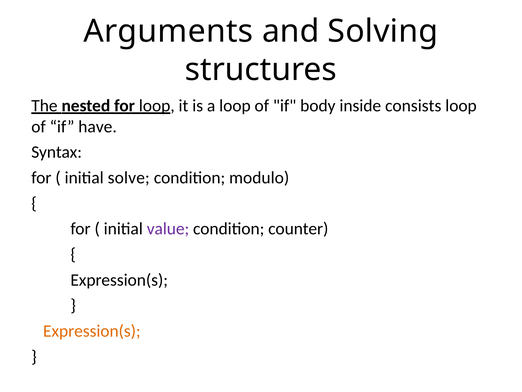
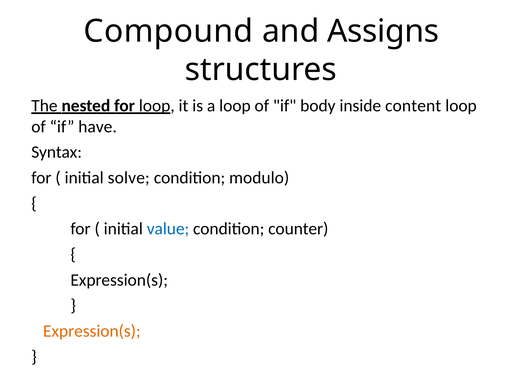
Arguments: Arguments -> Compound
Solving: Solving -> Assigns
consists: consists -> content
value colour: purple -> blue
